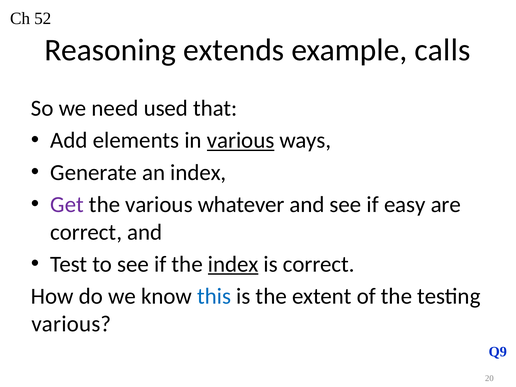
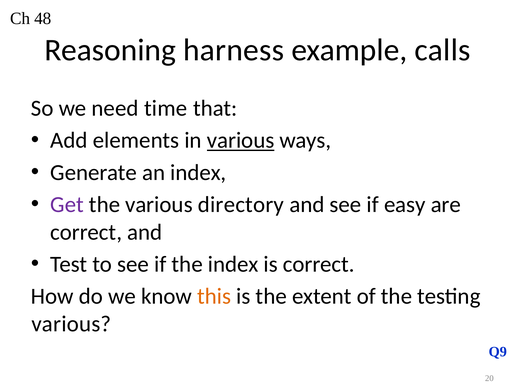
52: 52 -> 48
extends: extends -> harness
used: used -> time
whatever: whatever -> directory
index at (233, 264) underline: present -> none
this colour: blue -> orange
